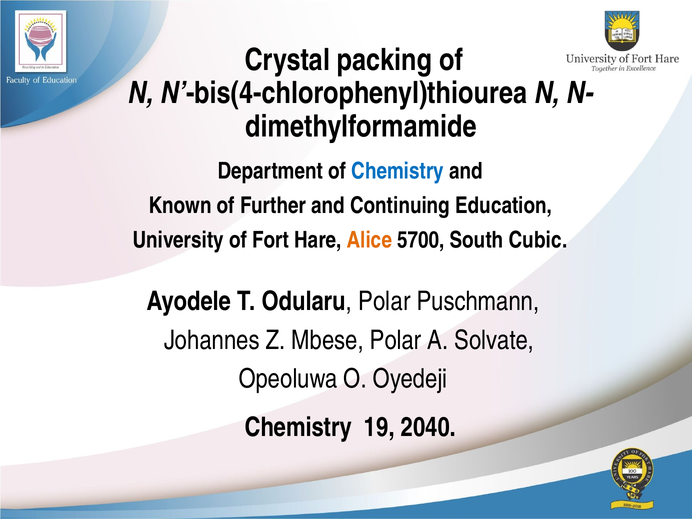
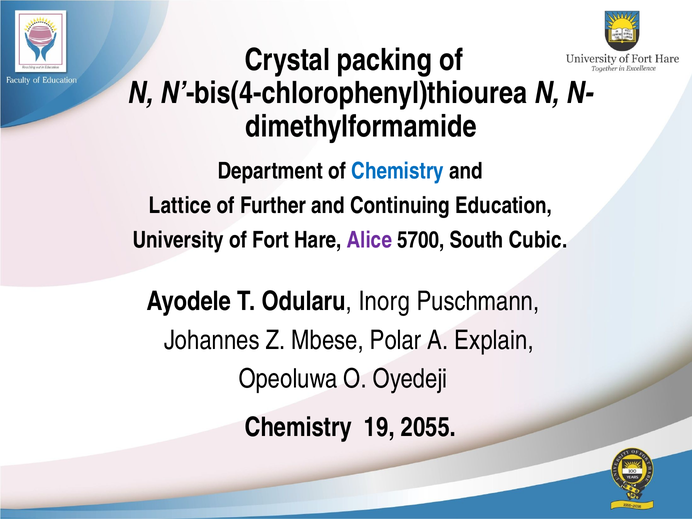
Known: Known -> Lattice
Alice colour: orange -> purple
Odularu Polar: Polar -> Inorg
Solvate: Solvate -> Explain
2040: 2040 -> 2055
